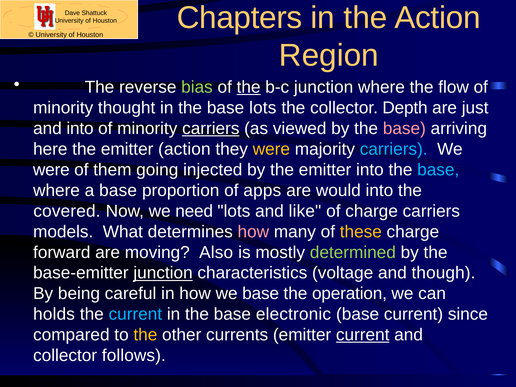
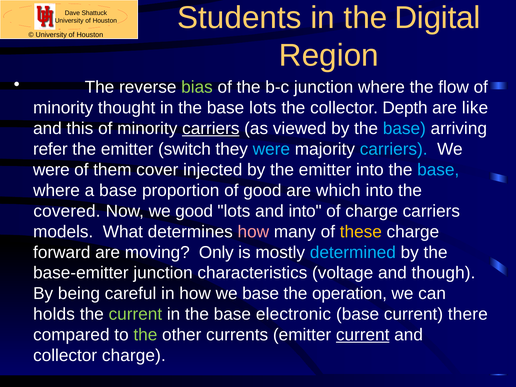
Chapters: Chapters -> Students
the Action: Action -> Digital
the at (249, 87) underline: present -> none
just: just -> like
and into: into -> this
base at (404, 128) colour: pink -> light blue
here: here -> refer
emitter action: action -> switch
were at (271, 149) colour: yellow -> light blue
going: going -> cover
of apps: apps -> good
would: would -> which
we need: need -> good
and like: like -> into
Also: Also -> Only
determined colour: light green -> light blue
junction at (163, 273) underline: present -> none
current at (135, 314) colour: light blue -> light green
since: since -> there
the at (145, 335) colour: yellow -> light green
collector follows: follows -> charge
